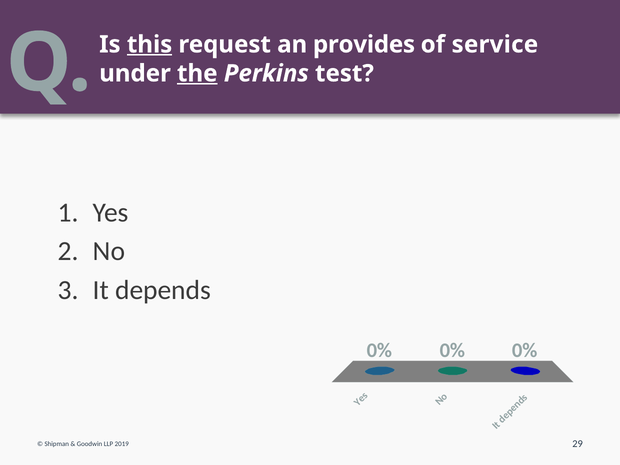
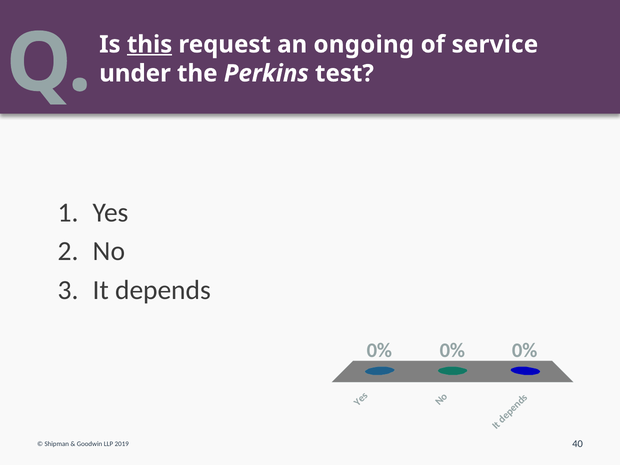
provides: provides -> ongoing
the underline: present -> none
29: 29 -> 40
